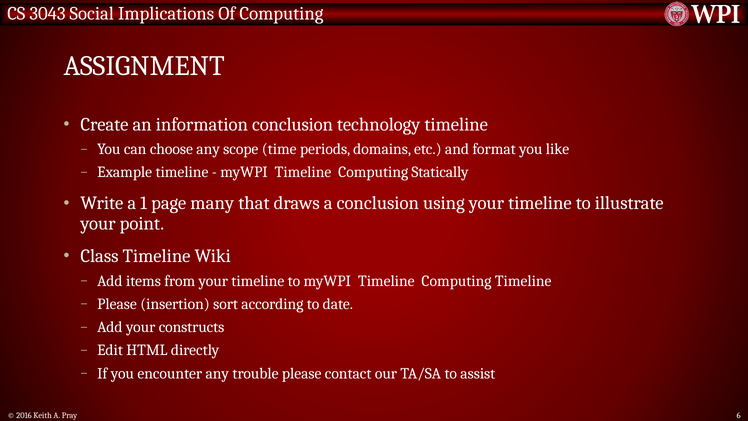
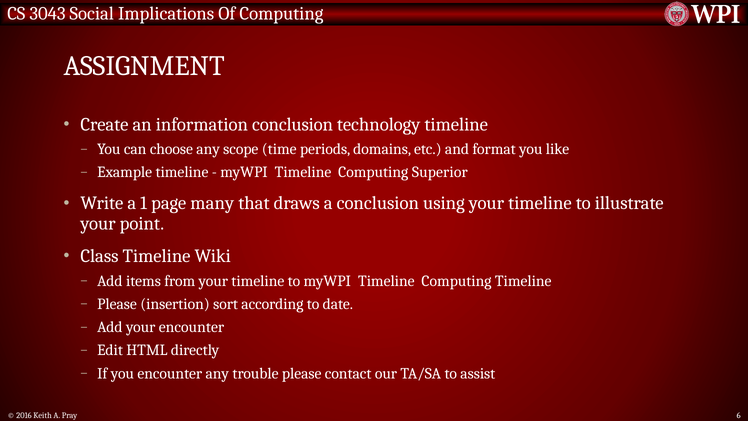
Statically: Statically -> Superior
your constructs: constructs -> encounter
